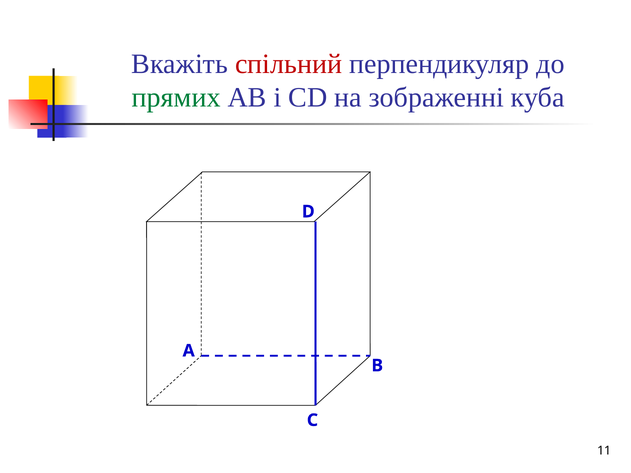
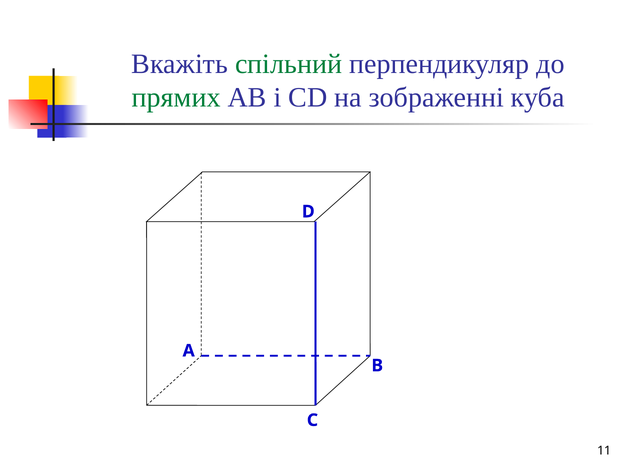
спільний colour: red -> green
